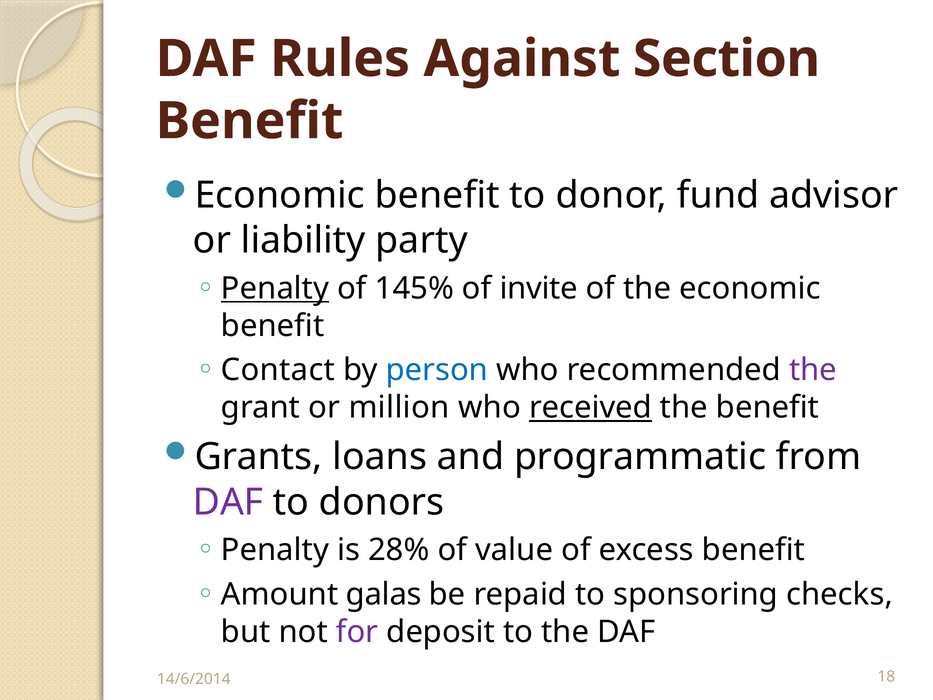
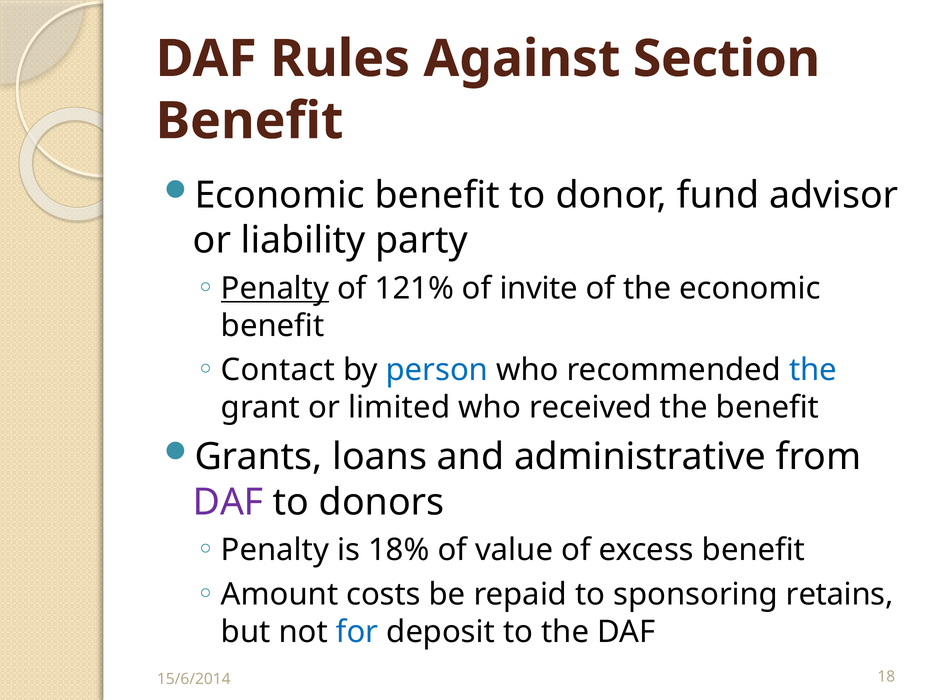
145%: 145% -> 121%
the at (813, 370) colour: purple -> blue
million: million -> limited
received underline: present -> none
programmatic: programmatic -> administrative
28%: 28% -> 18%
galas: galas -> costs
checks: checks -> retains
for colour: purple -> blue
14/6/2014: 14/6/2014 -> 15/6/2014
